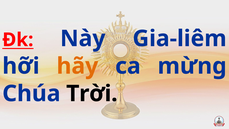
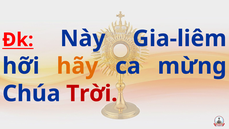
Trời colour: black -> red
